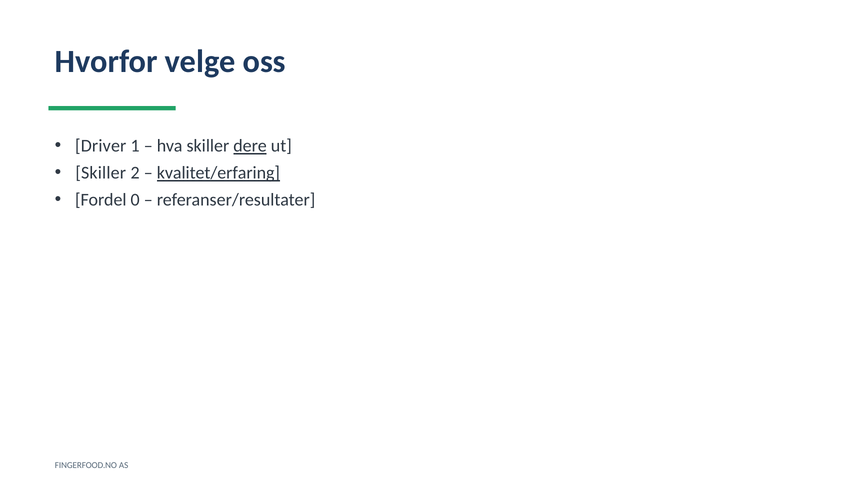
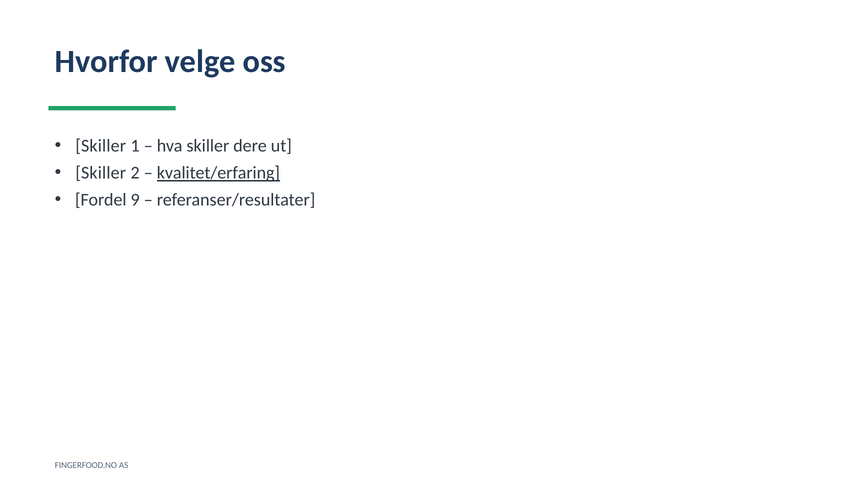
Driver at (101, 146): Driver -> Skiller
dere underline: present -> none
0: 0 -> 9
